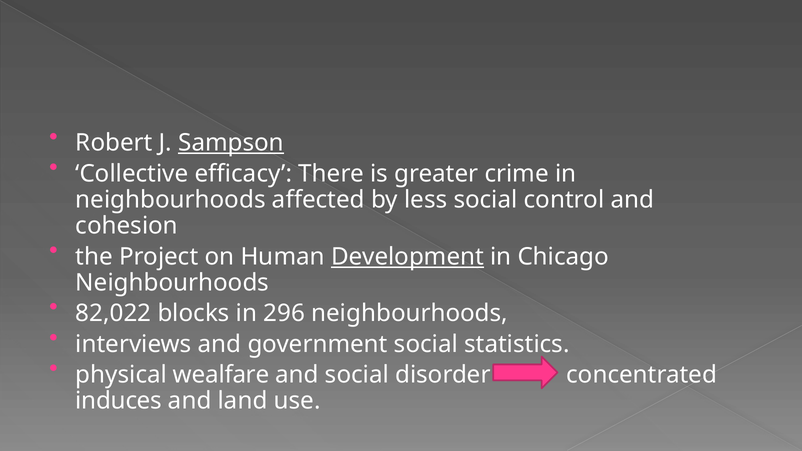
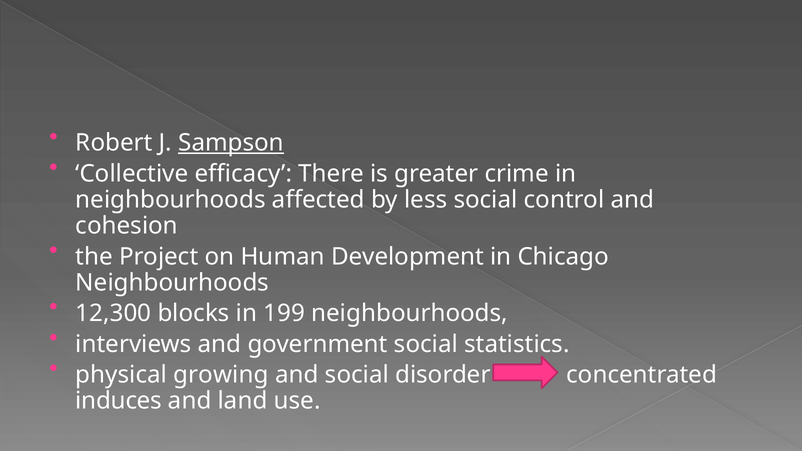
Development underline: present -> none
82,022: 82,022 -> 12,300
296: 296 -> 199
wealfare: wealfare -> growing
